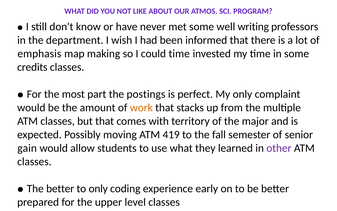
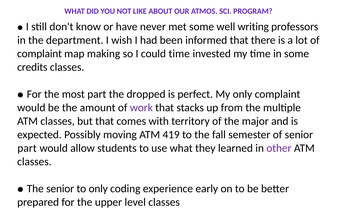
emphasis at (39, 54): emphasis -> complaint
postings: postings -> dropped
work colour: orange -> purple
gain at (27, 148): gain -> part
The better: better -> senior
